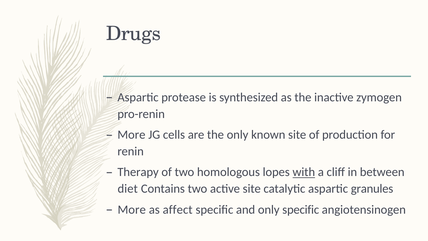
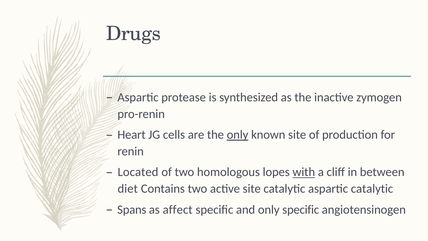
More at (131, 135): More -> Heart
only at (238, 135) underline: none -> present
Therapy: Therapy -> Located
aspartic granules: granules -> catalytic
More at (132, 209): More -> Spans
